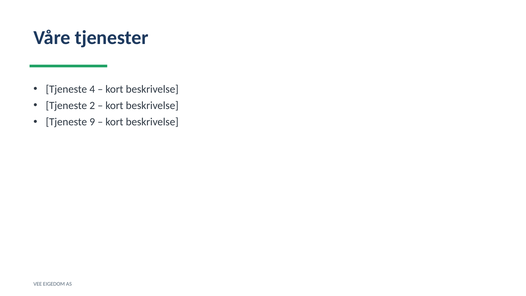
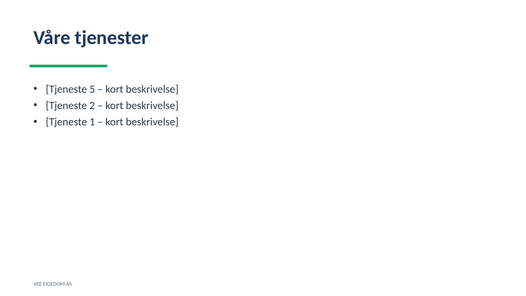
4: 4 -> 5
9: 9 -> 1
